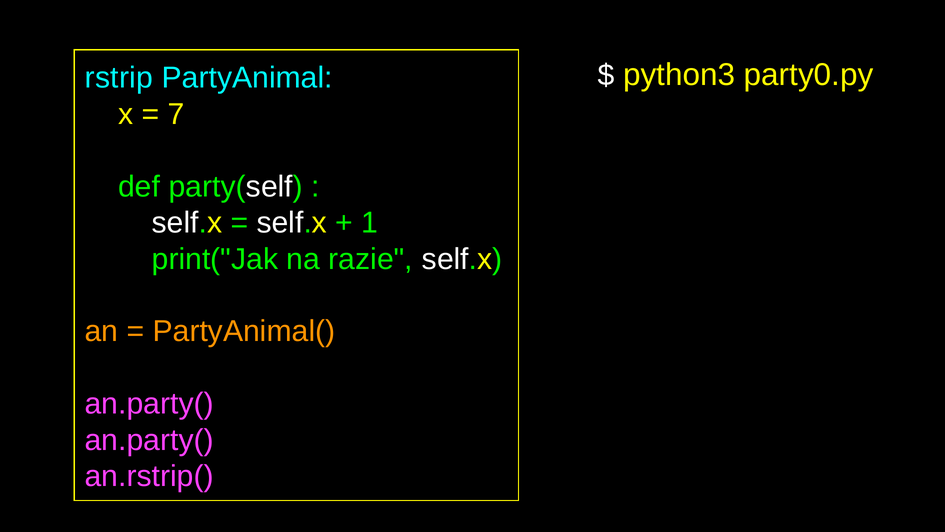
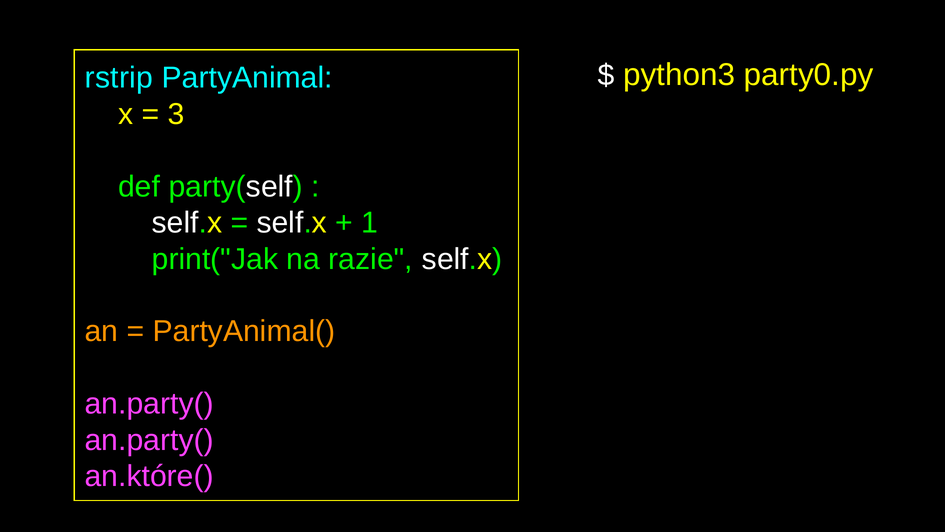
7: 7 -> 3
an.rstrip(: an.rstrip( -> an.które(
